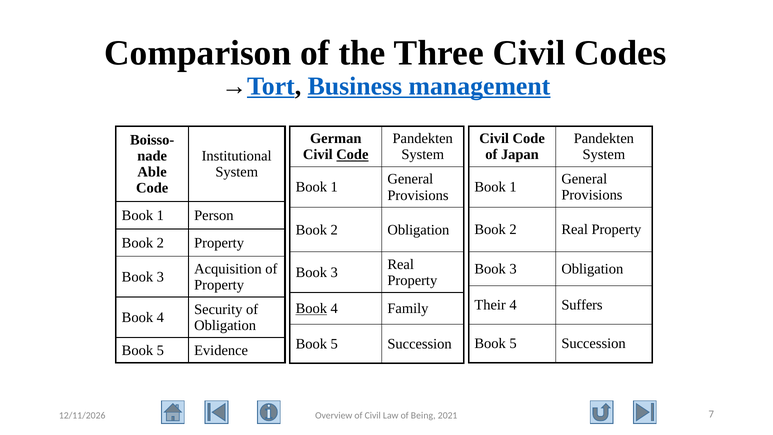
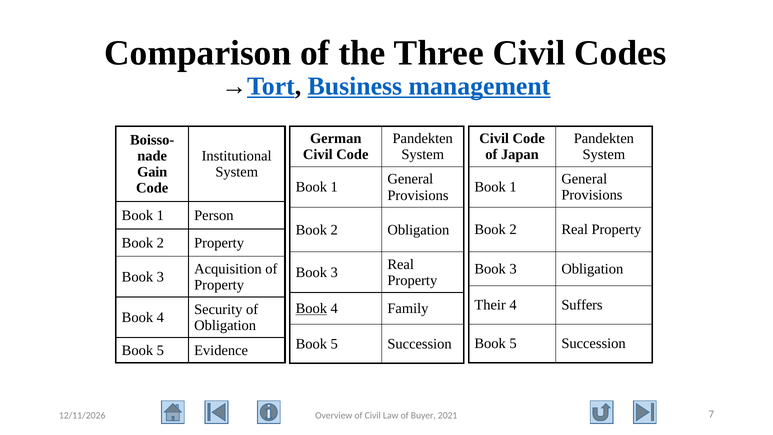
Code at (352, 155) underline: present -> none
Able: Able -> Gain
Being: Being -> Buyer
